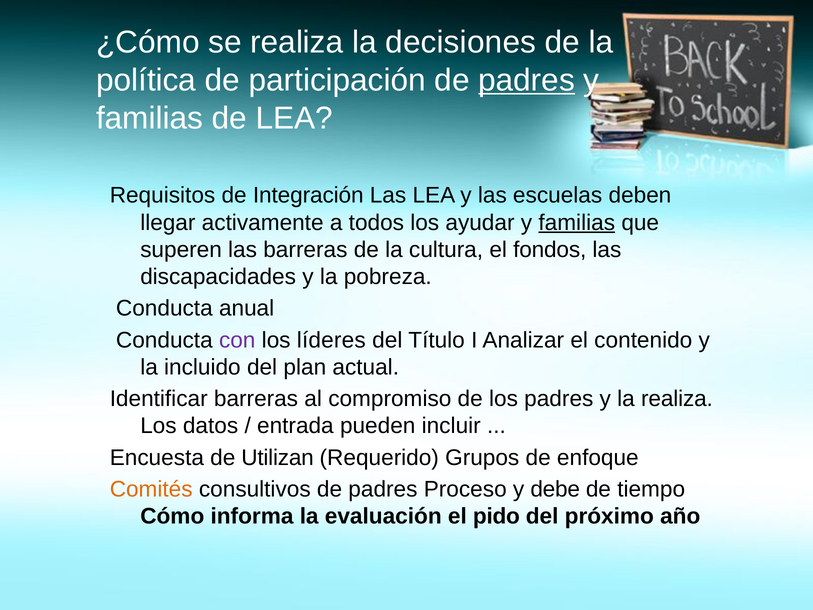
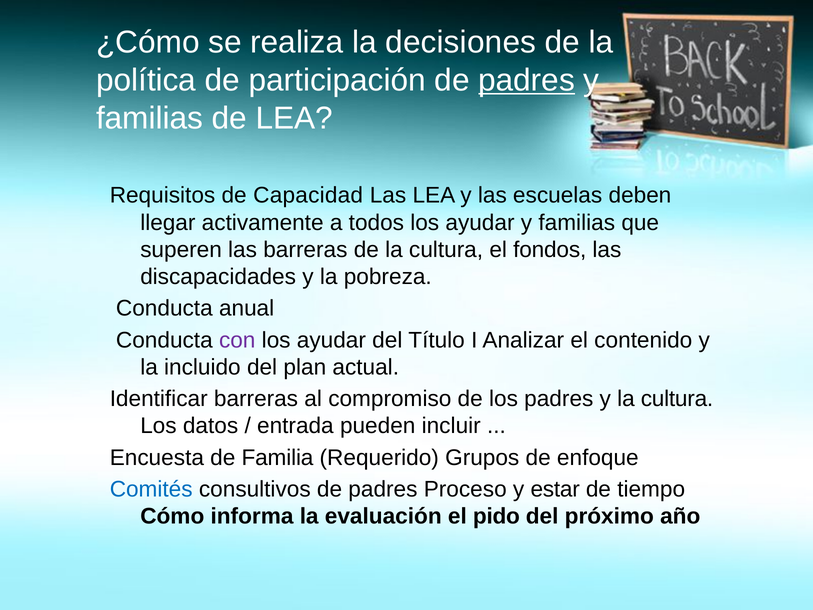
Integración: Integración -> Capacidad
familias at (577, 222) underline: present -> none
líderes at (331, 340): líderes -> ayudar
y la realiza: realiza -> cultura
Utilizan: Utilizan -> Familia
Comités colour: orange -> blue
debe: debe -> estar
